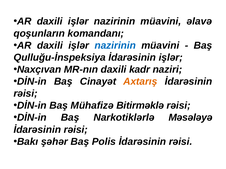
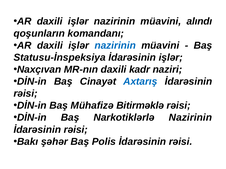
əlavə: əlavə -> alındı
Qulluğu-İnspeksiya: Qulluğu-İnspeksiya -> Statusu-İnspeksiya
Axtarış colour: orange -> blue
Narkotiklərlə Məsələyə: Məsələyə -> Nazirinin
